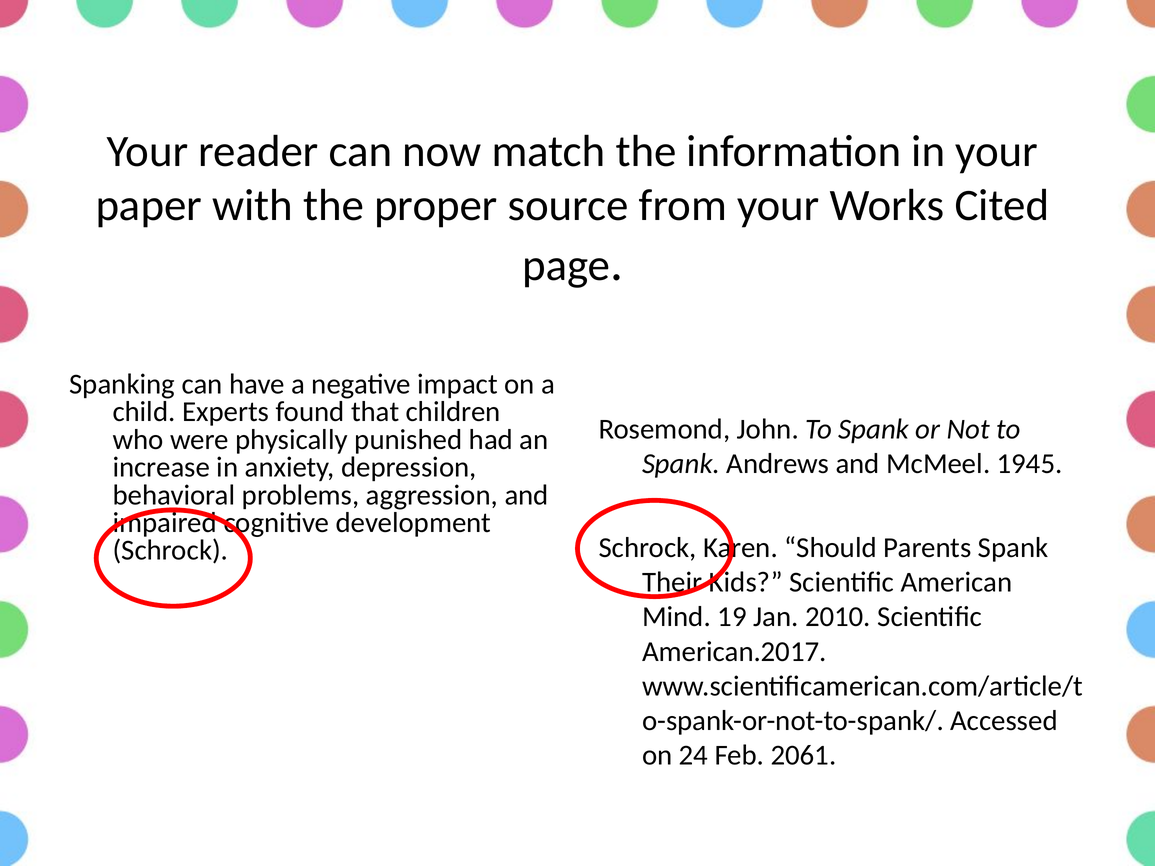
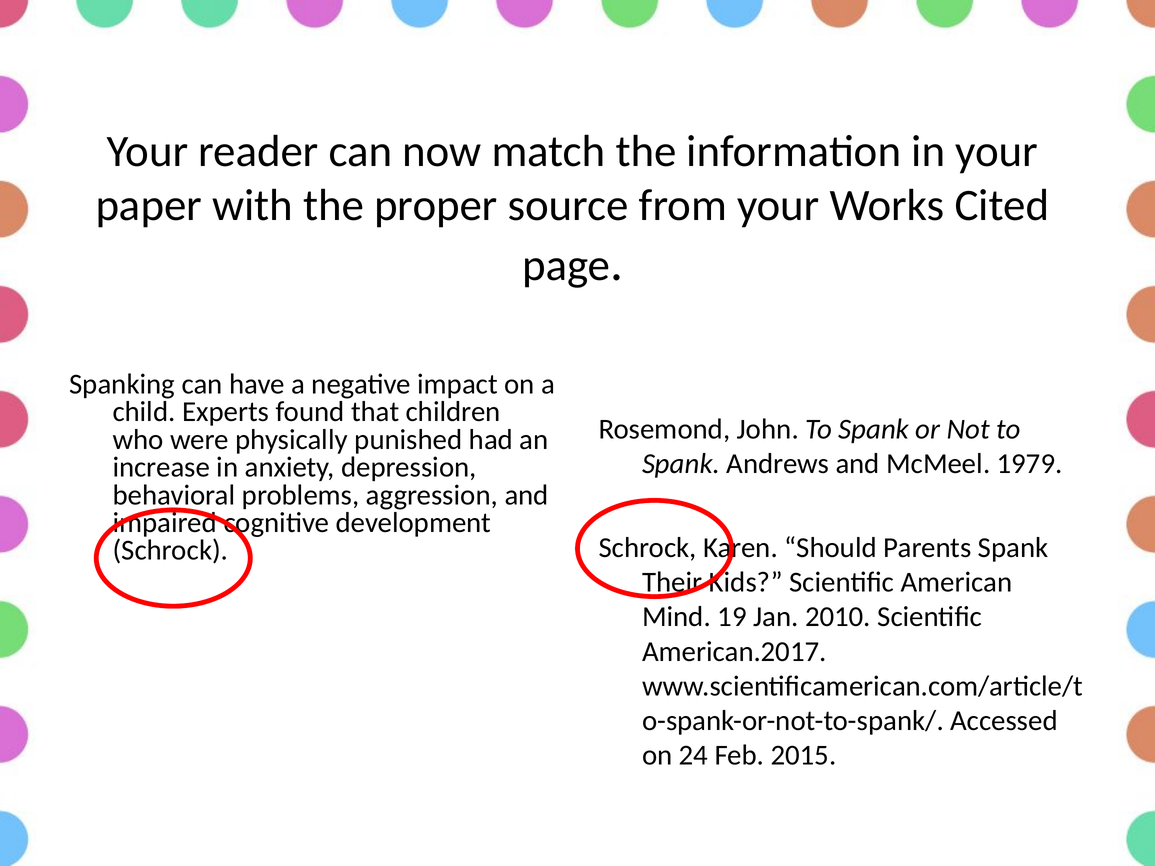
1945: 1945 -> 1979
2061: 2061 -> 2015
